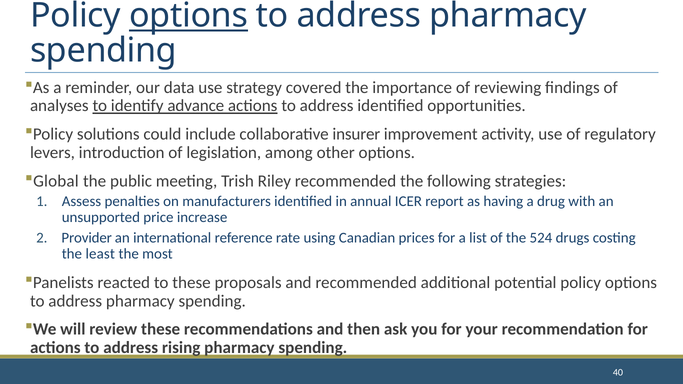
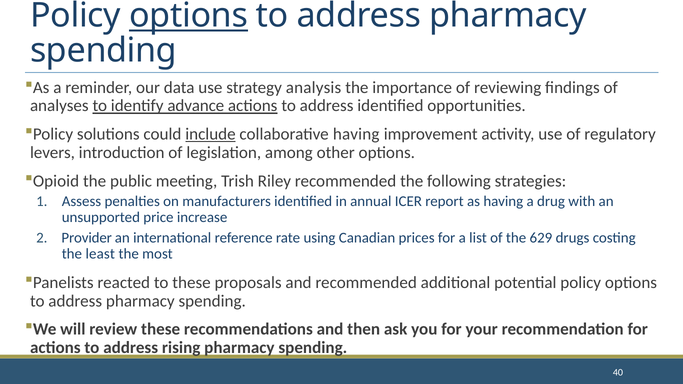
covered: covered -> analysis
include underline: none -> present
collaborative insurer: insurer -> having
Global: Global -> Opioid
524: 524 -> 629
